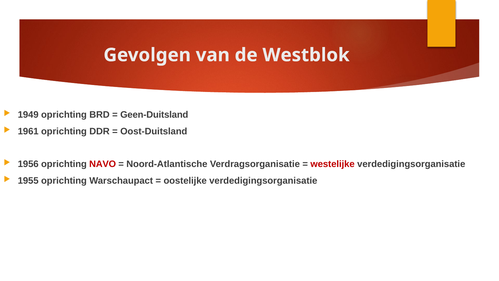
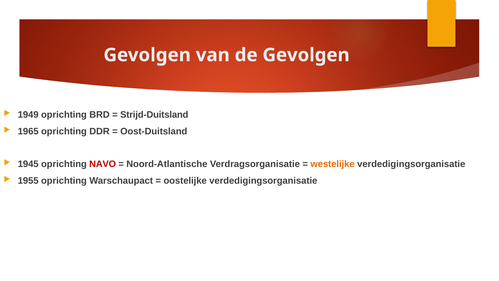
de Westblok: Westblok -> Gevolgen
Geen-Duitsland: Geen-Duitsland -> Strijd-Duitsland
1961: 1961 -> 1965
1956: 1956 -> 1945
westelijke colour: red -> orange
